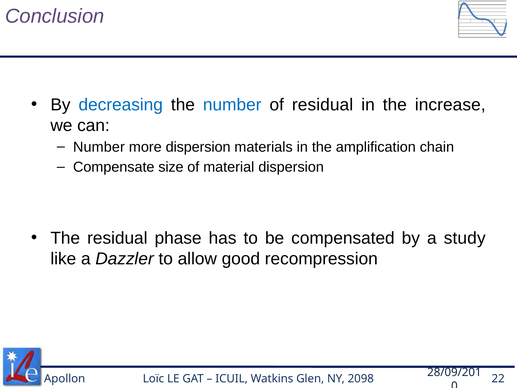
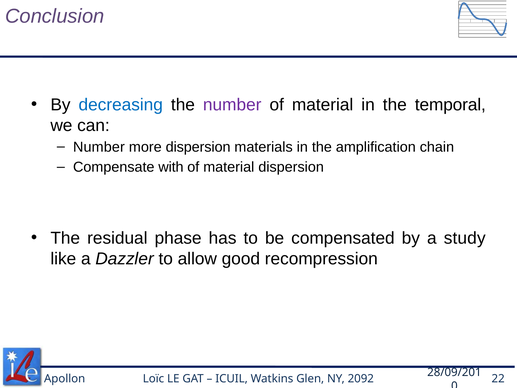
number at (232, 105) colour: blue -> purple
residual at (323, 105): residual -> material
increase: increase -> temporal
size: size -> with
2098: 2098 -> 2092
